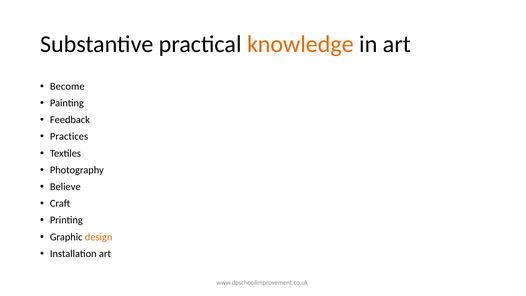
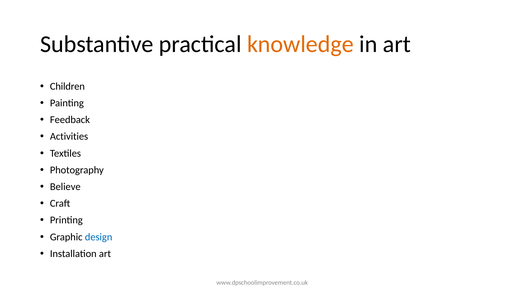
Become: Become -> Children
Practices: Practices -> Activities
design colour: orange -> blue
